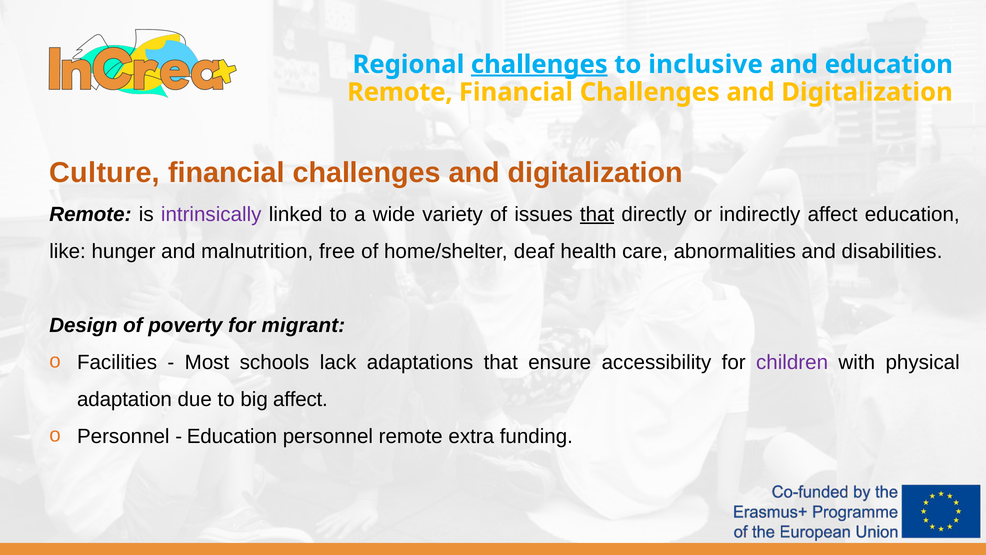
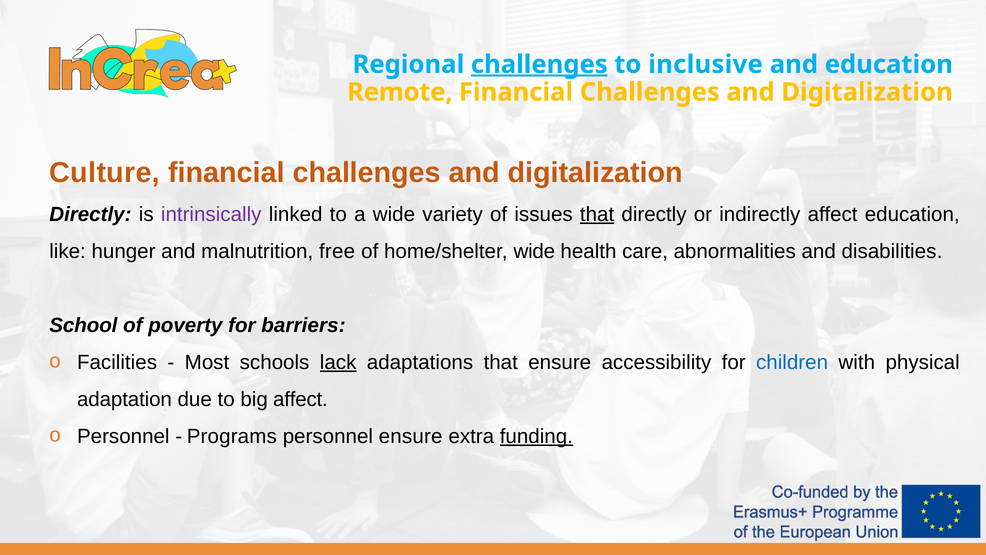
Remote at (90, 214): Remote -> Directly
home/shelter deaf: deaf -> wide
Design: Design -> School
migrant: migrant -> barriers
lack underline: none -> present
children colour: purple -> blue
Education at (232, 436): Education -> Programs
personnel remote: remote -> ensure
funding underline: none -> present
